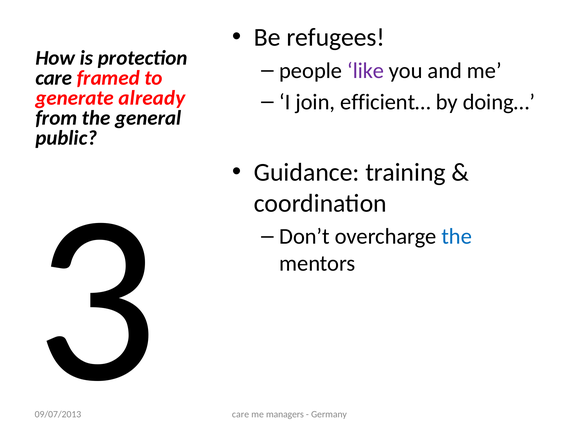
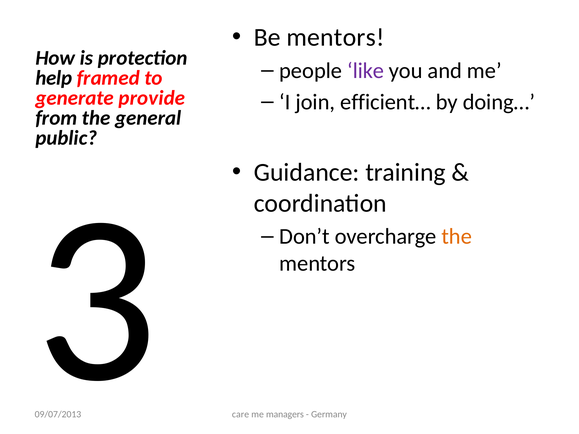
Be refugees: refugees -> mentors
care at (54, 78): care -> help
already: already -> provide
the at (457, 237) colour: blue -> orange
